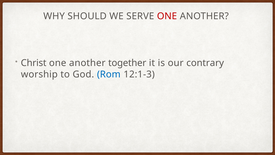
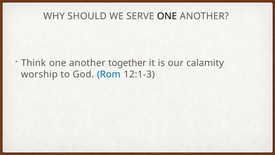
ONE at (167, 16) colour: red -> black
Christ: Christ -> Think
contrary: contrary -> calamity
